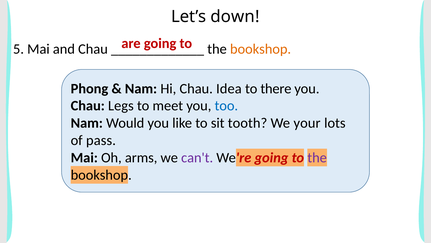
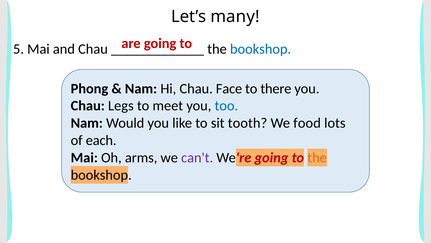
down: down -> many
bookshop at (261, 49) colour: orange -> blue
Idea: Idea -> Face
your: your -> food
pass: pass -> each
the at (317, 157) colour: purple -> orange
